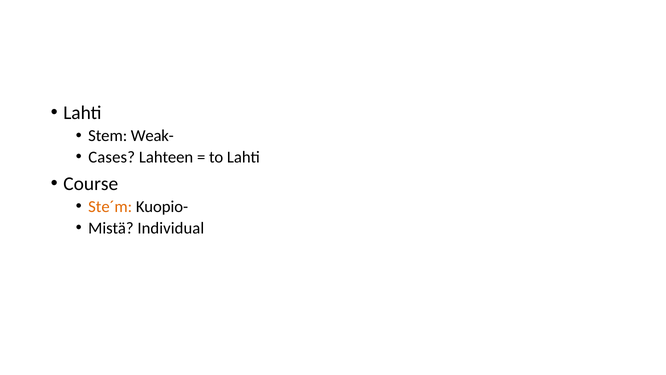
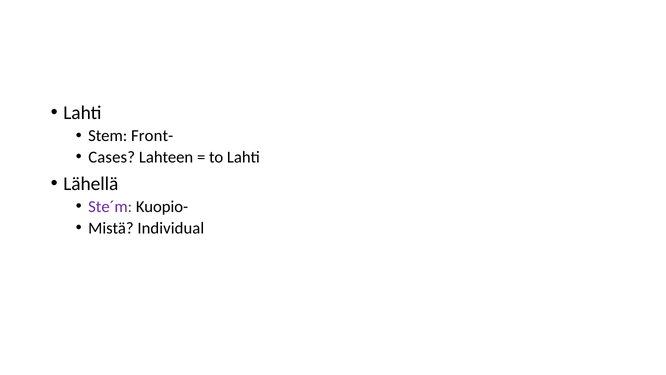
Weak-: Weak- -> Front-
Course: Course -> Lähellä
Ste´m colour: orange -> purple
